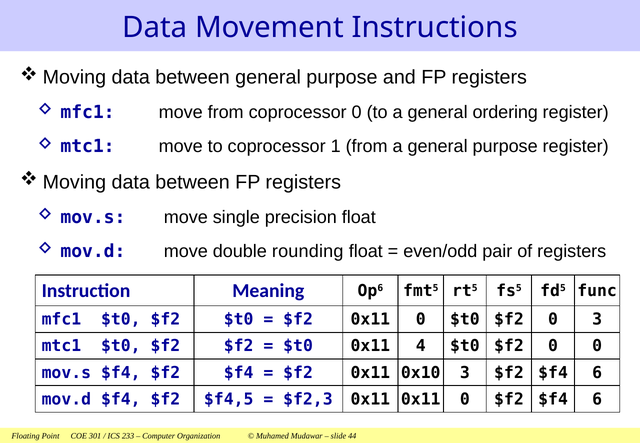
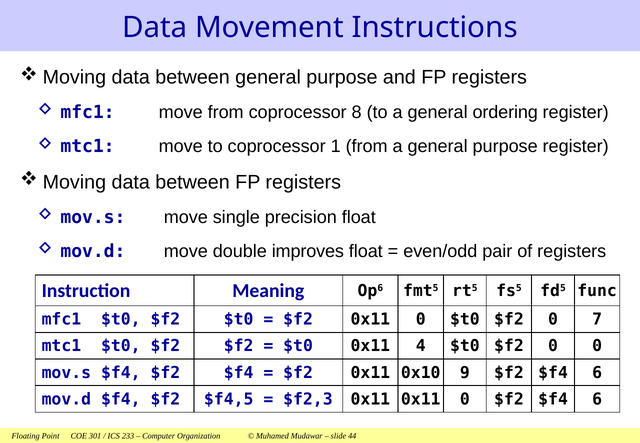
coprocessor 0: 0 -> 8
rounding: rounding -> improves
0 3: 3 -> 7
0x10 3: 3 -> 9
